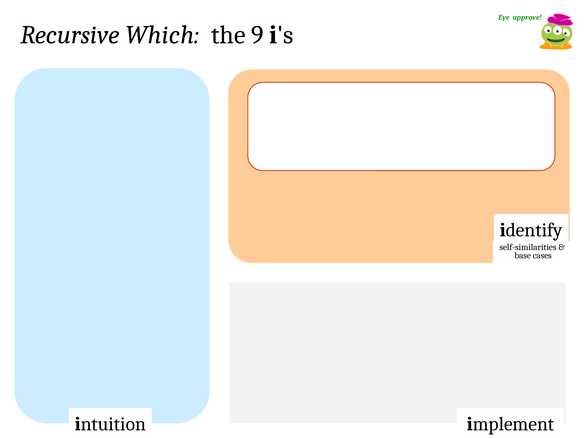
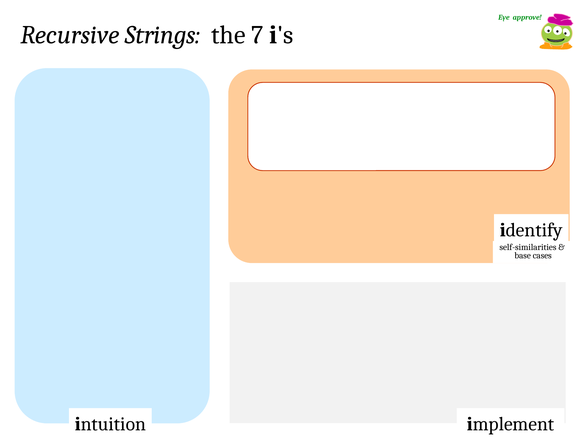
Which: Which -> Strings
9: 9 -> 7
